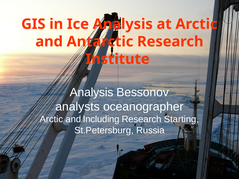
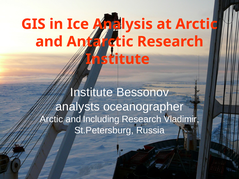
Analysis at (92, 92): Analysis -> Institute
Starting: Starting -> Vladimir
